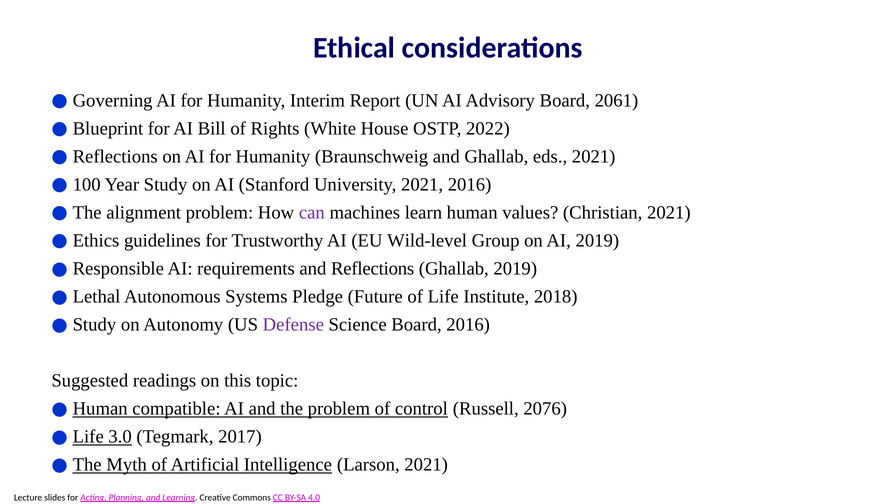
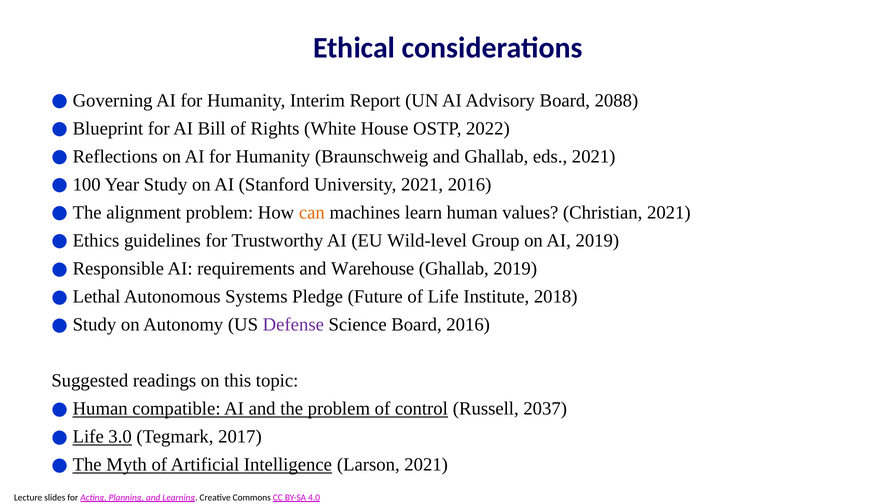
2061: 2061 -> 2088
can colour: purple -> orange
and Reflections: Reflections -> Warehouse
2076: 2076 -> 2037
